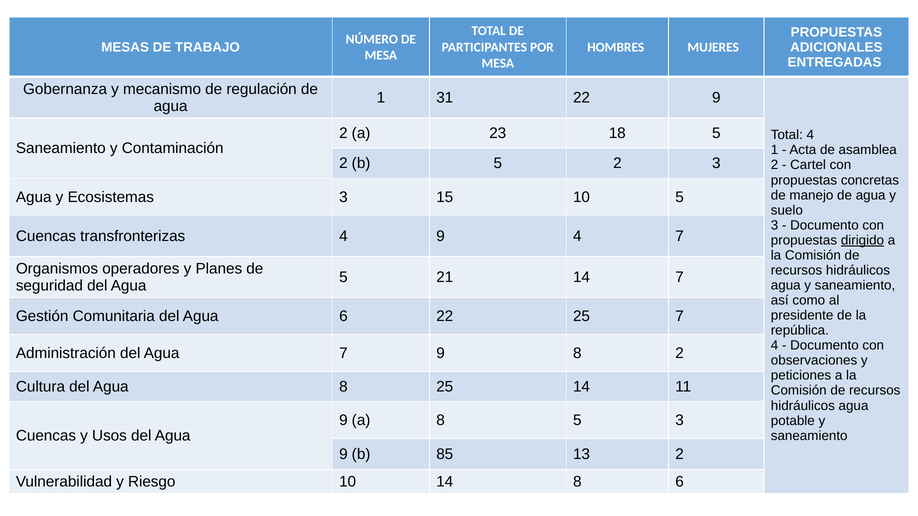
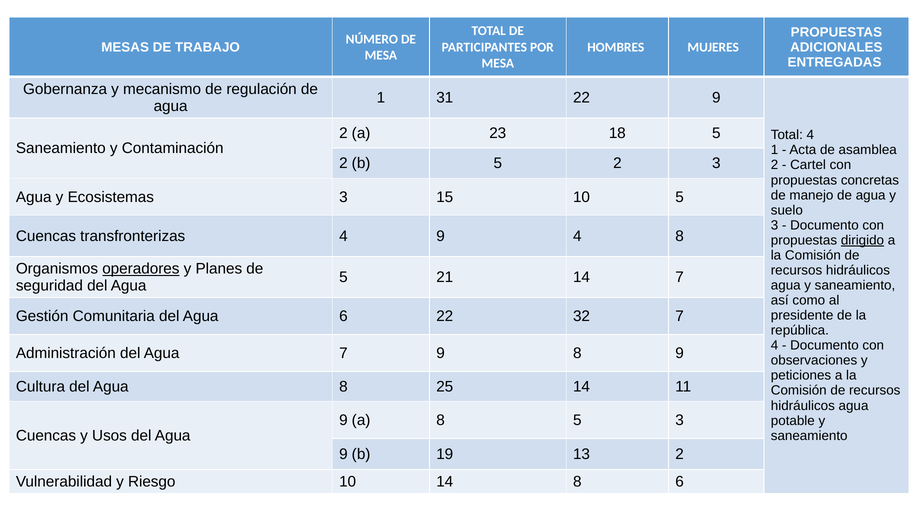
4 7: 7 -> 8
operadores underline: none -> present
22 25: 25 -> 32
8 2: 2 -> 9
85: 85 -> 19
